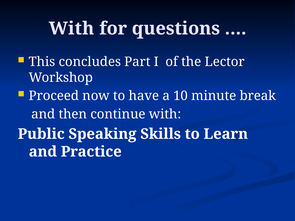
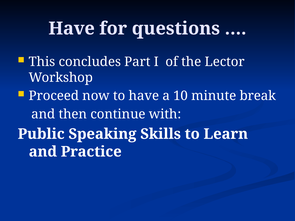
With at (71, 29): With -> Have
